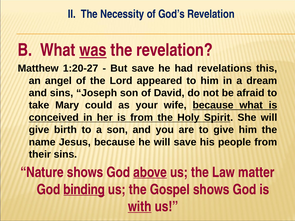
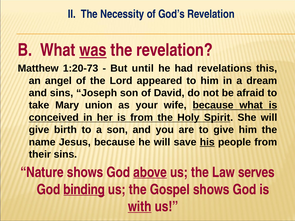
1:20-27: 1:20-27 -> 1:20-73
But save: save -> until
could: could -> union
his underline: none -> present
matter: matter -> serves
